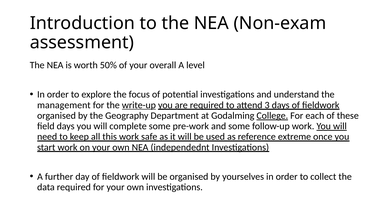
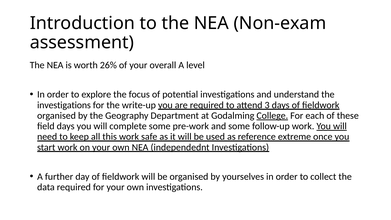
50%: 50% -> 26%
management at (64, 105): management -> investigations
write-up underline: present -> none
